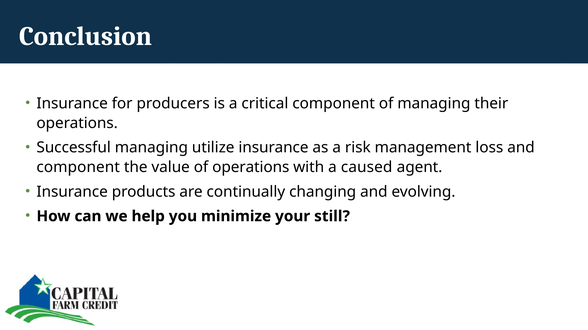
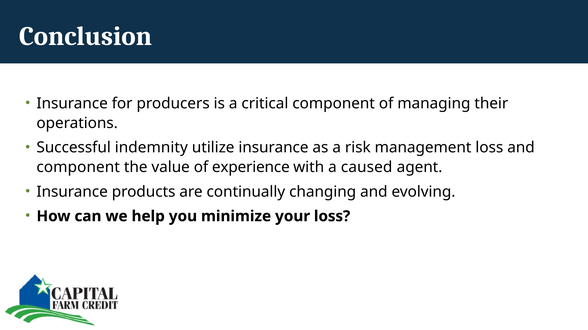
Successful managing: managing -> indemnity
of operations: operations -> experience
your still: still -> loss
